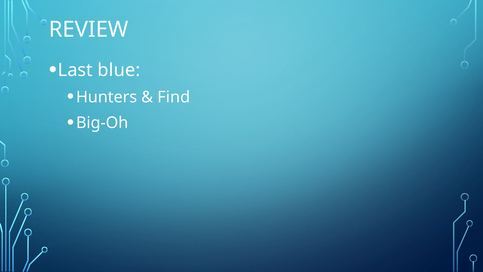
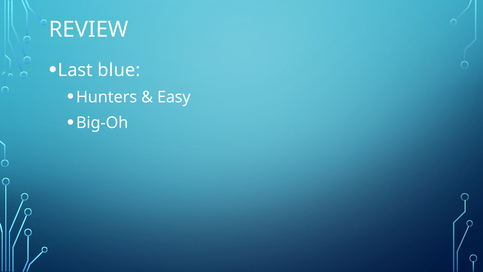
Find: Find -> Easy
